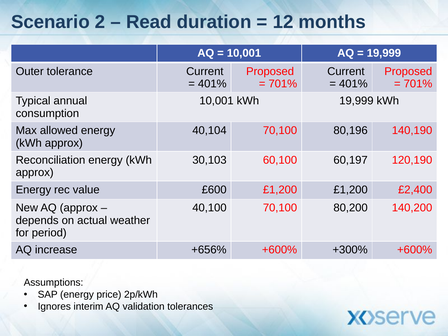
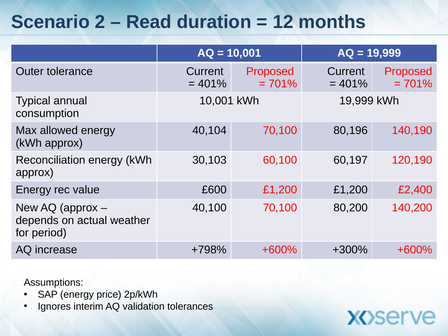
+656%: +656% -> +798%
